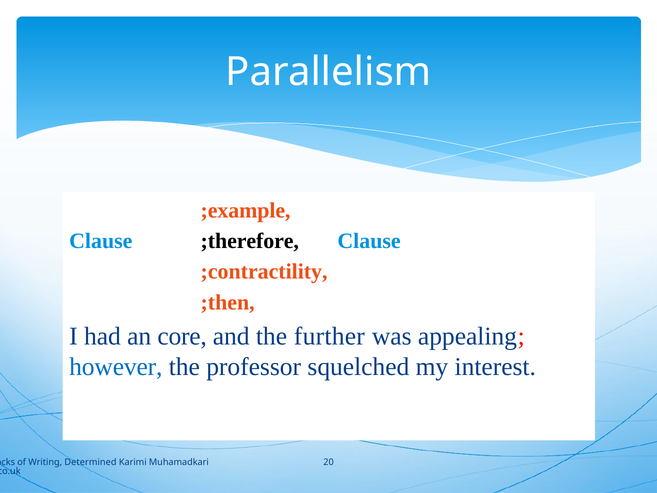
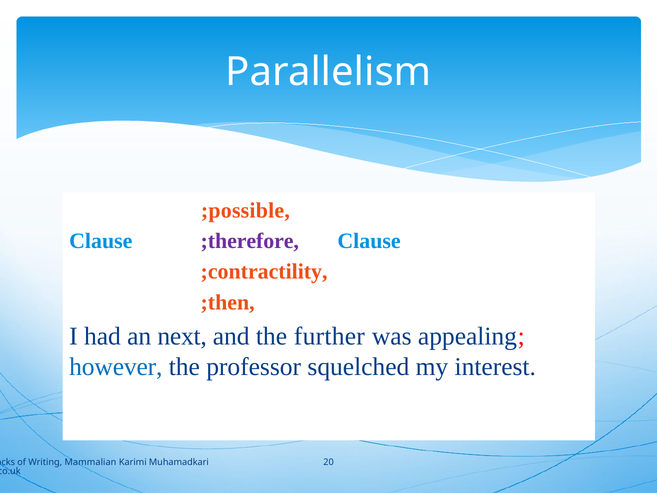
;example: ;example -> ;possible
;therefore colour: black -> purple
core: core -> next
Determined: Determined -> Mammalian
